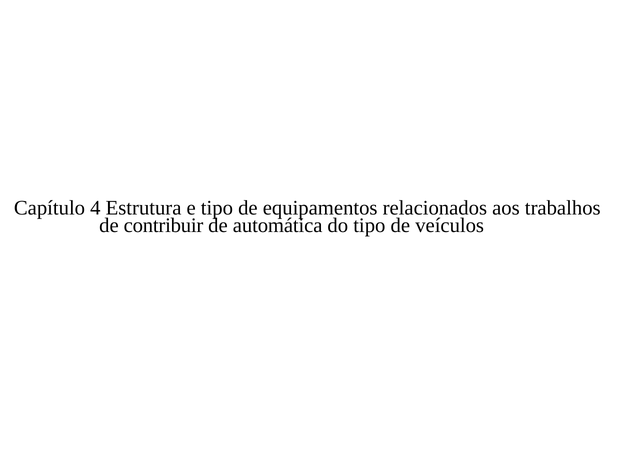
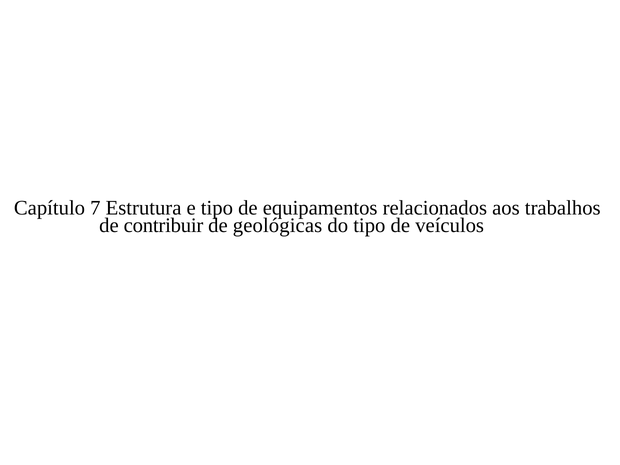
4: 4 -> 7
automática: automática -> geológicas
